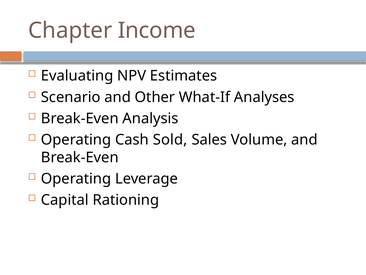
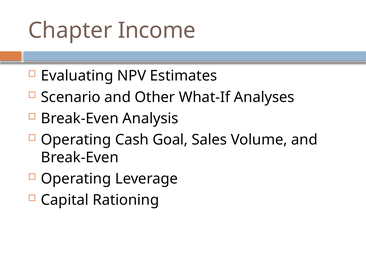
Sold: Sold -> Goal
